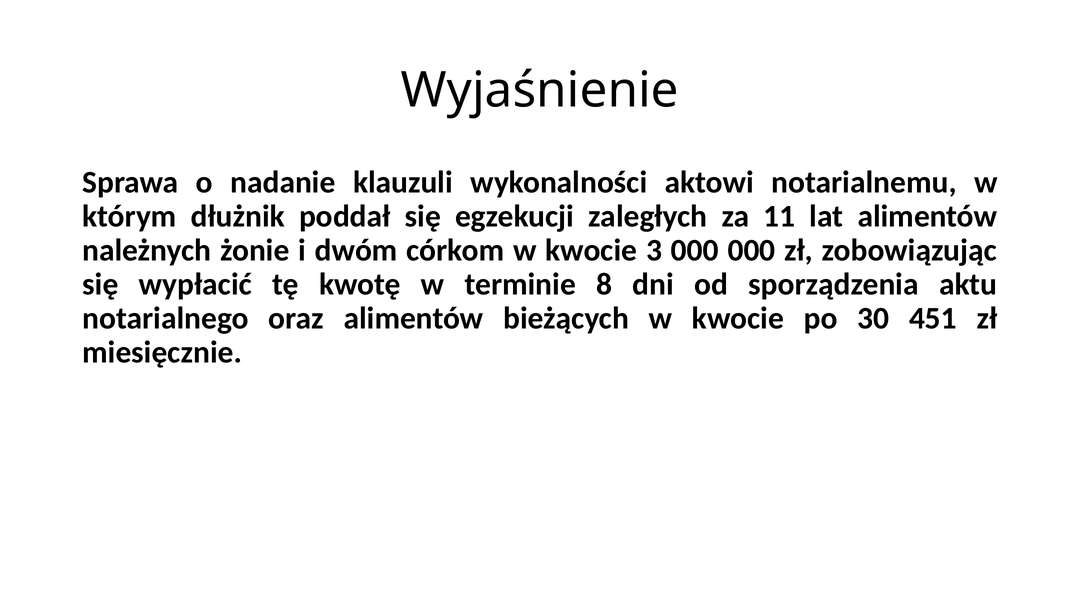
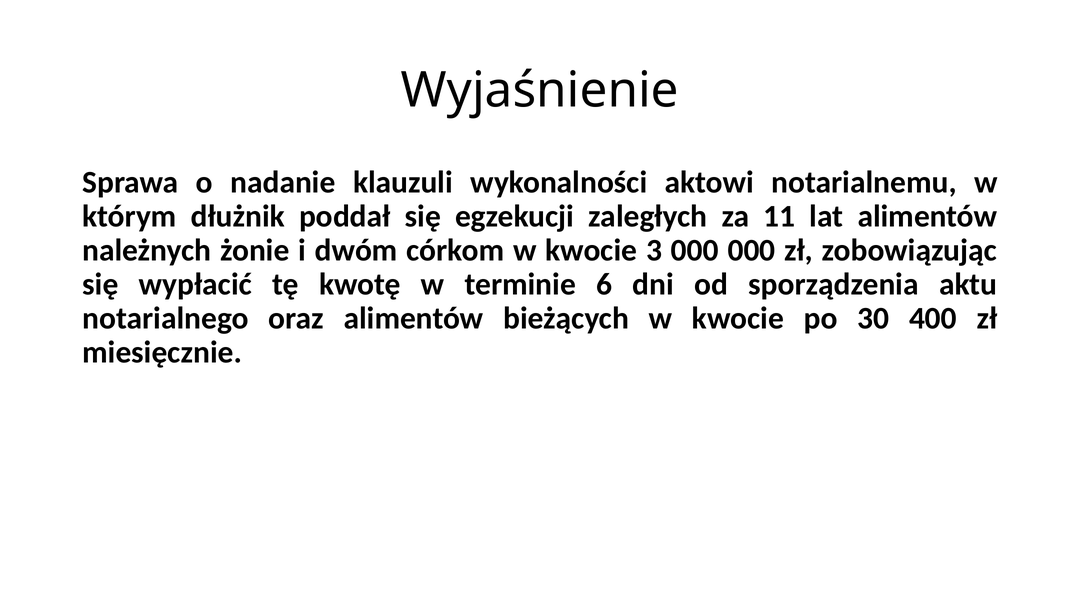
8: 8 -> 6
451: 451 -> 400
